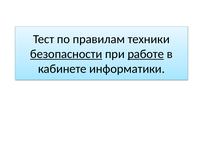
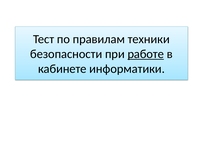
безопасности underline: present -> none
